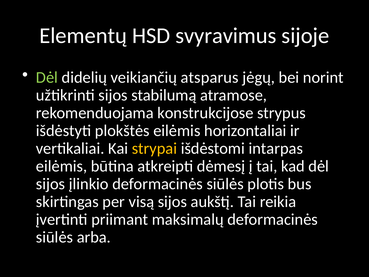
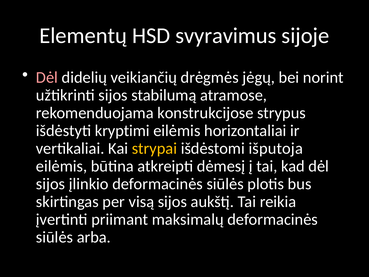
Dėl at (47, 77) colour: light green -> pink
atsparus: atsparus -> drėgmės
plokštės: plokštės -> kryptimi
intarpas: intarpas -> išputoja
